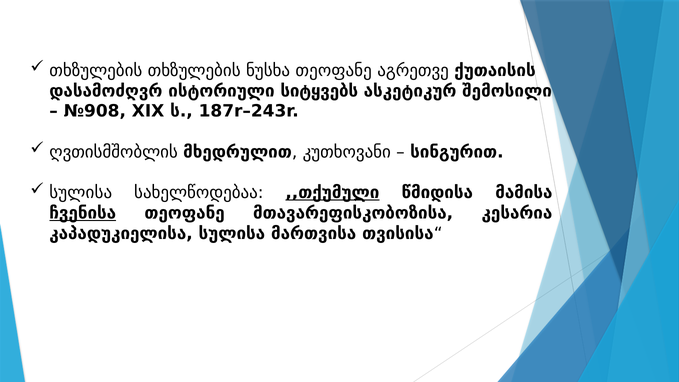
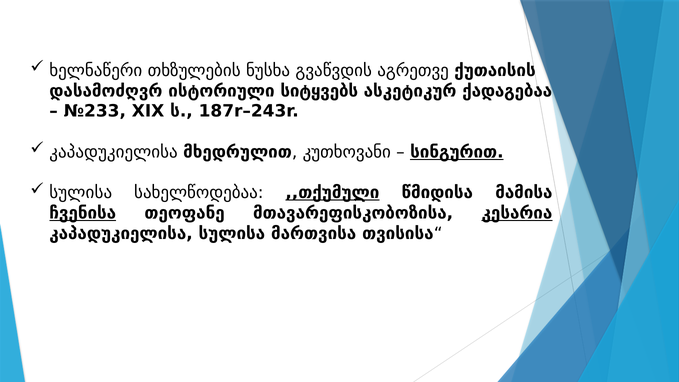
თხზულების at (96, 71): თხზულების -> ხელნაწერი
ნუსხა თეოფანე: თეოფანე -> გვაწვდის
შემოსილი: შემოსილი -> ქადაგებაა
№908: №908 -> №233
ღვთისმშობლის at (114, 152): ღვთისმშობლის -> კაპადუკიელისა
სინგურით underline: none -> present
კესარია underline: none -> present
